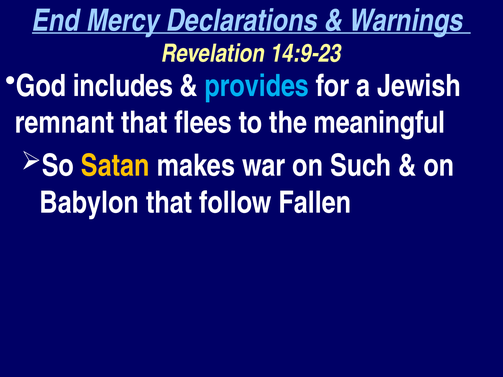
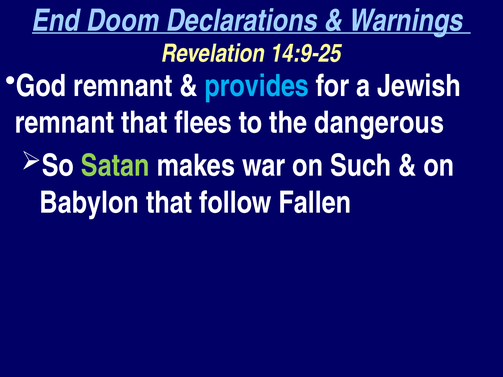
Mercy: Mercy -> Doom
14:9-23: 14:9-23 -> 14:9-25
God includes: includes -> remnant
meaningful: meaningful -> dangerous
Satan colour: yellow -> light green
